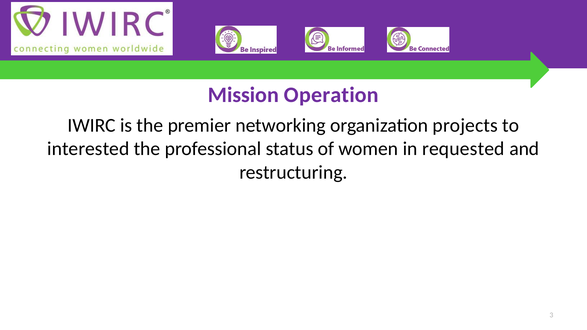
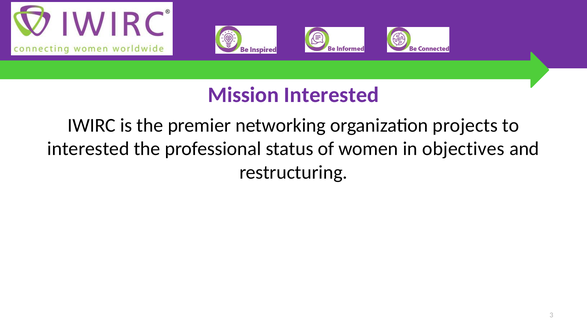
Mission Operation: Operation -> Interested
requested: requested -> objectives
